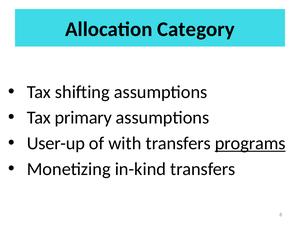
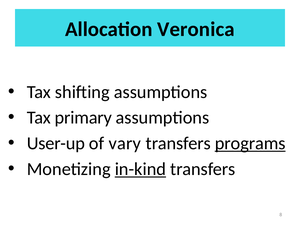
Category: Category -> Veronica
with: with -> vary
in-kind underline: none -> present
